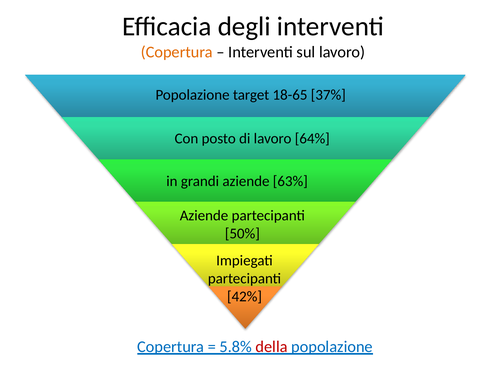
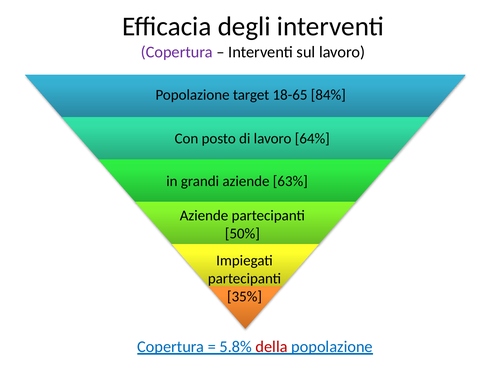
Copertura at (177, 52) colour: orange -> purple
37%: 37% -> 84%
42%: 42% -> 35%
